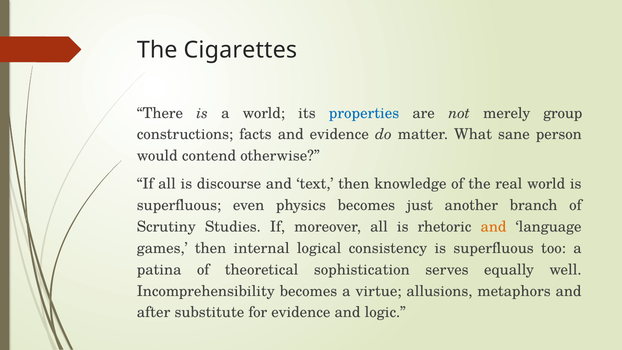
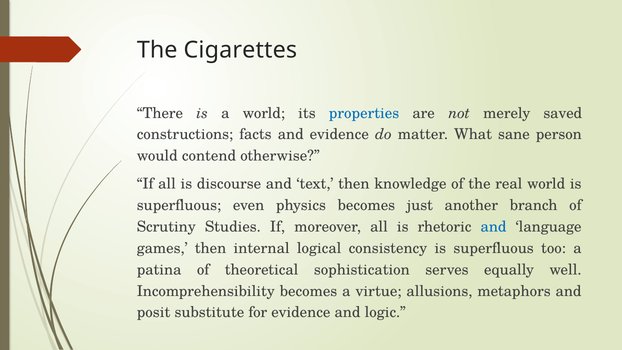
group: group -> saved
and at (494, 227) colour: orange -> blue
after: after -> posit
